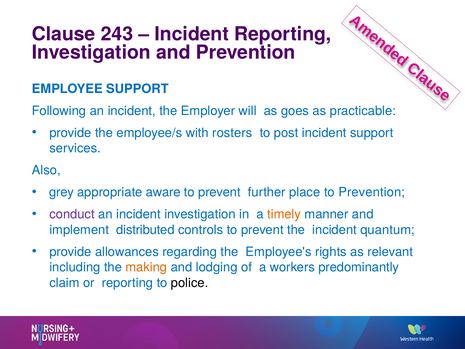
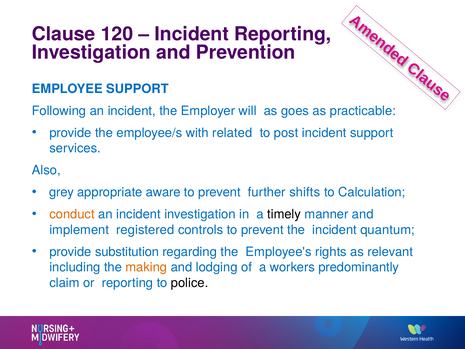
243: 243 -> 120
rosters: rosters -> related
place: place -> shifts
to Prevention: Prevention -> Calculation
conduct colour: purple -> orange
timely colour: orange -> black
distributed: distributed -> registered
allowances: allowances -> substitution
